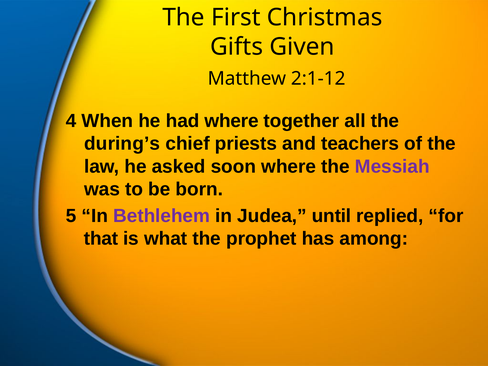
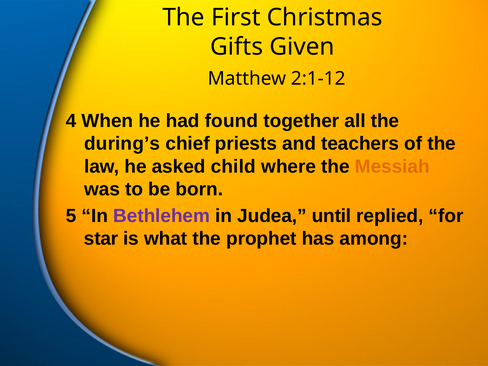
had where: where -> found
soon: soon -> child
Messiah colour: purple -> orange
that: that -> star
